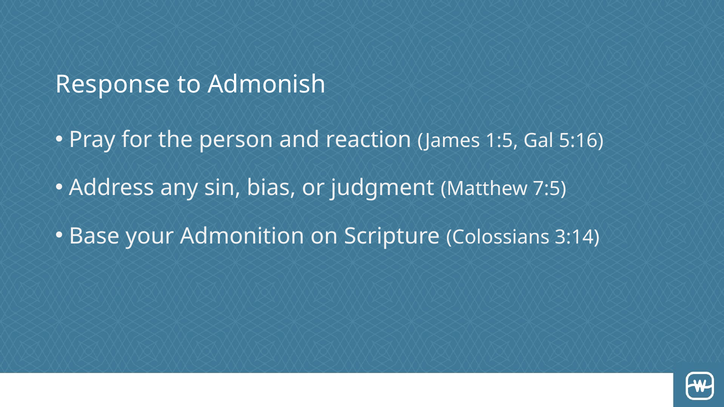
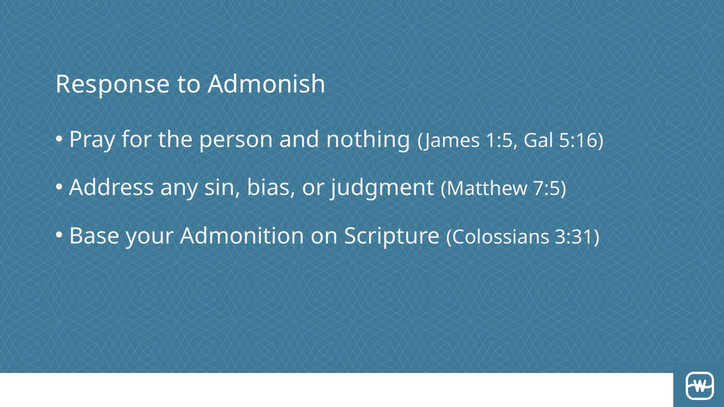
reaction: reaction -> nothing
3:14: 3:14 -> 3:31
